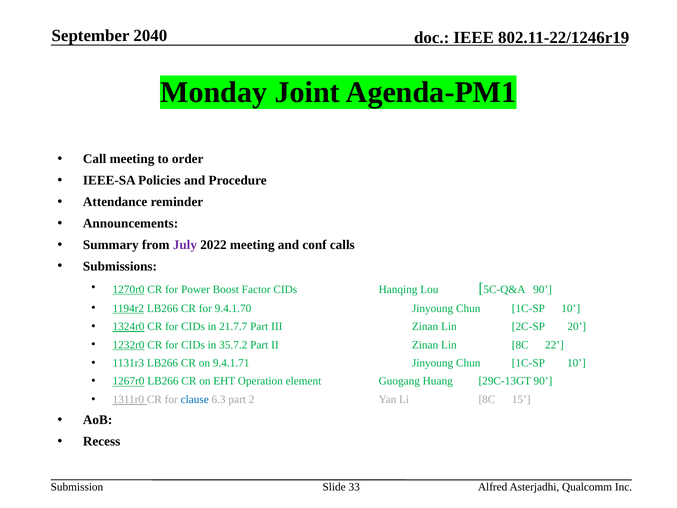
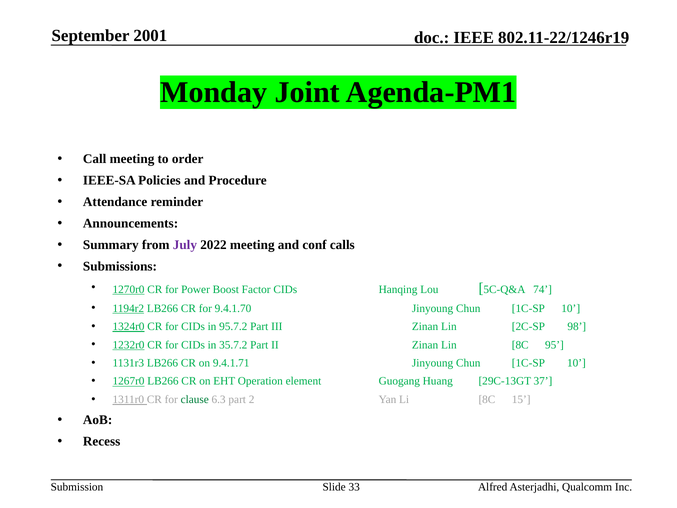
2040: 2040 -> 2001
5C-Q&A 90: 90 -> 74
21.7.7: 21.7.7 -> 95.7.2
20: 20 -> 98
22: 22 -> 95
29C-13GT 90: 90 -> 37
clause colour: blue -> green
